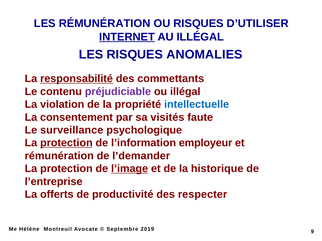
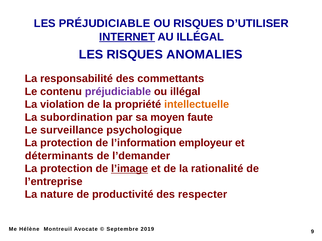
LES RÉMUNÉRATION: RÉMUNÉRATION -> PRÉJUDICIABLE
responsabilité underline: present -> none
intellectuelle colour: blue -> orange
consentement: consentement -> subordination
visités: visités -> moyen
protection at (66, 143) underline: present -> none
rémunération at (59, 156): rémunération -> déterminants
historique: historique -> rationalité
offerts: offerts -> nature
